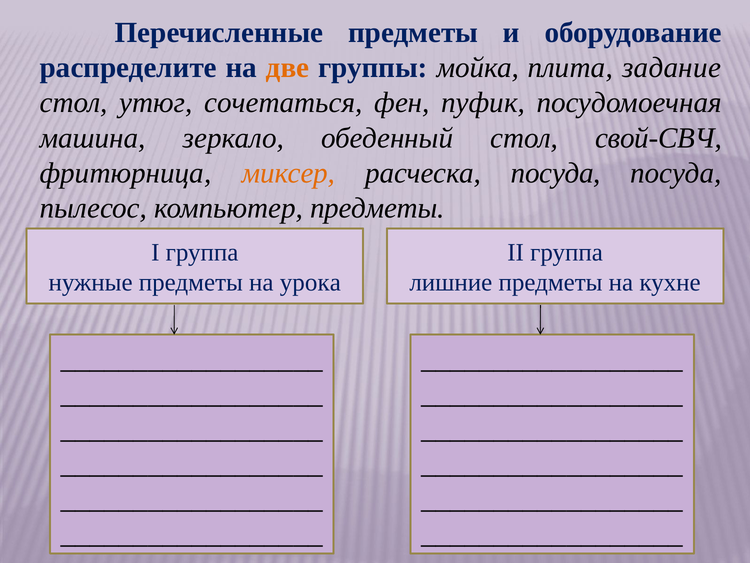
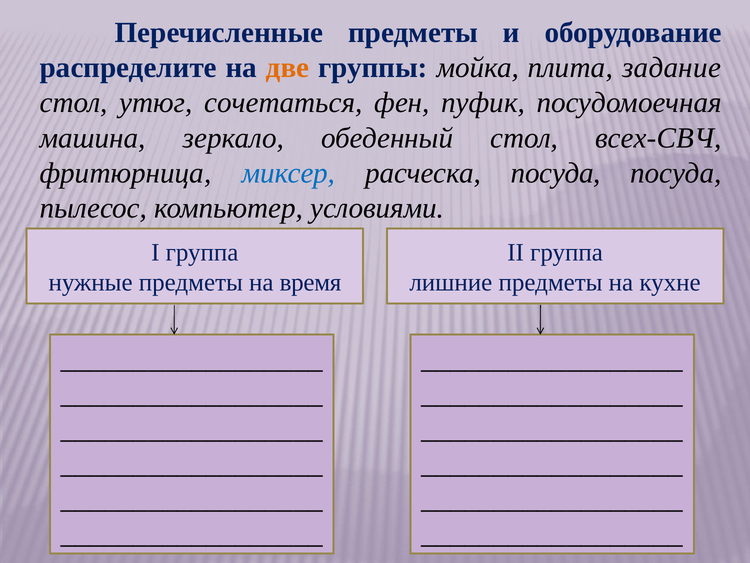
свой-СВЧ: свой-СВЧ -> всех-СВЧ
миксер colour: orange -> blue
компьютер предметы: предметы -> условиями
урока: урока -> время
